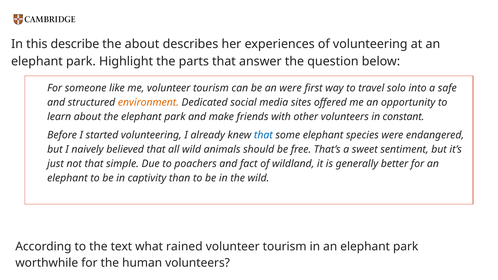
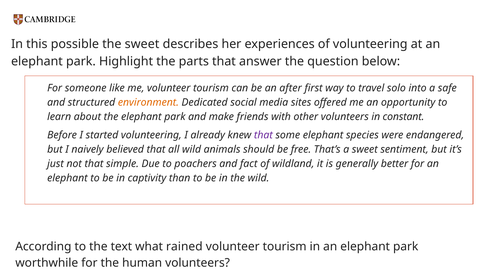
describe: describe -> possible
the about: about -> sweet
an were: were -> after
that at (263, 135) colour: blue -> purple
